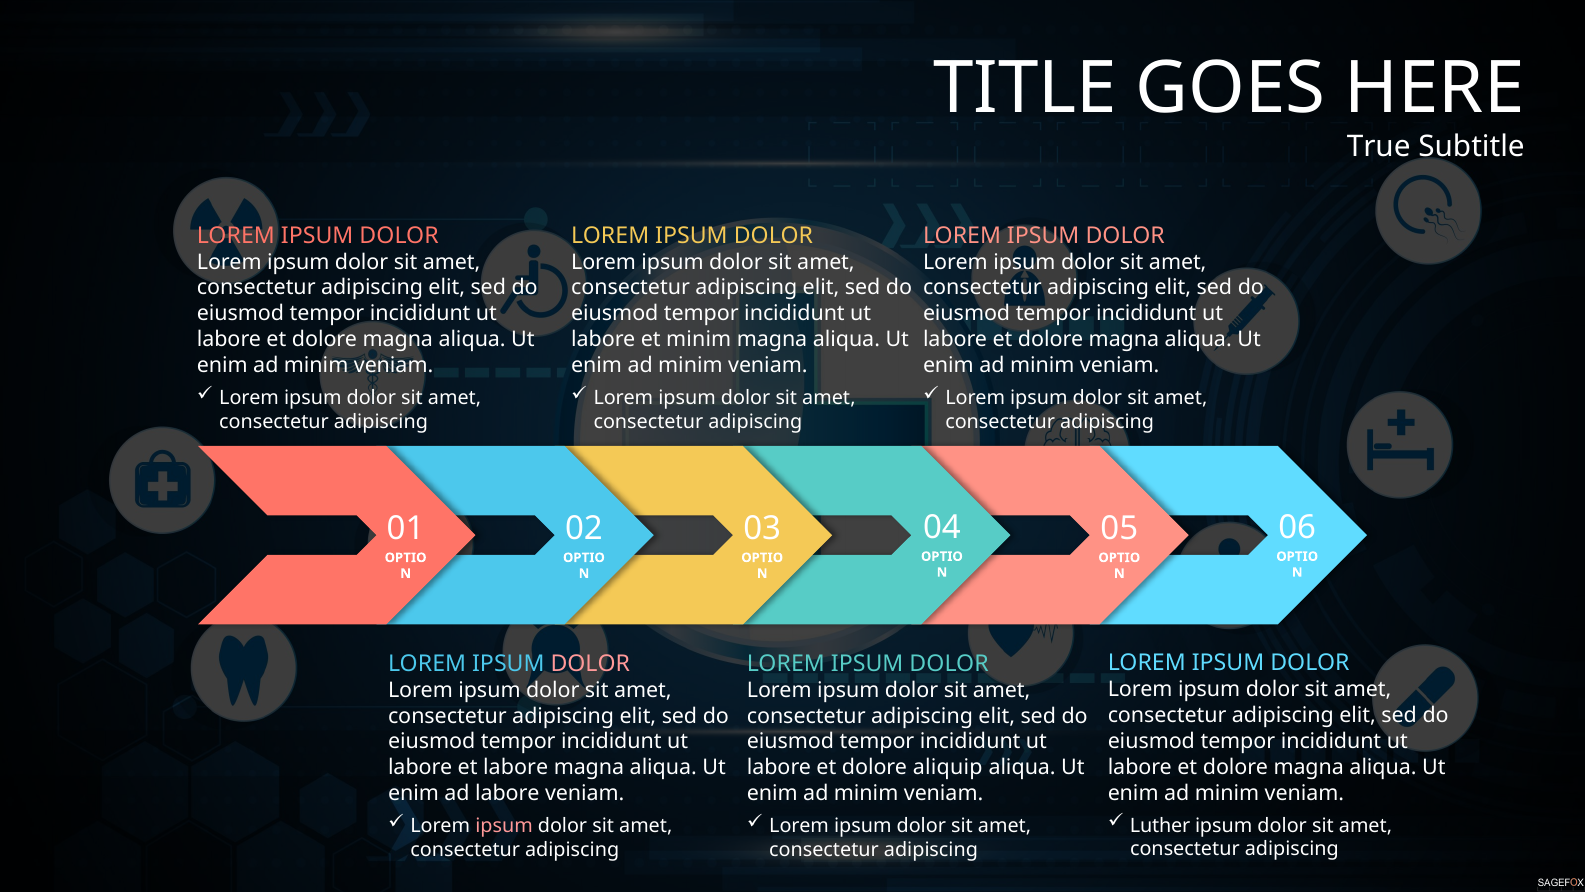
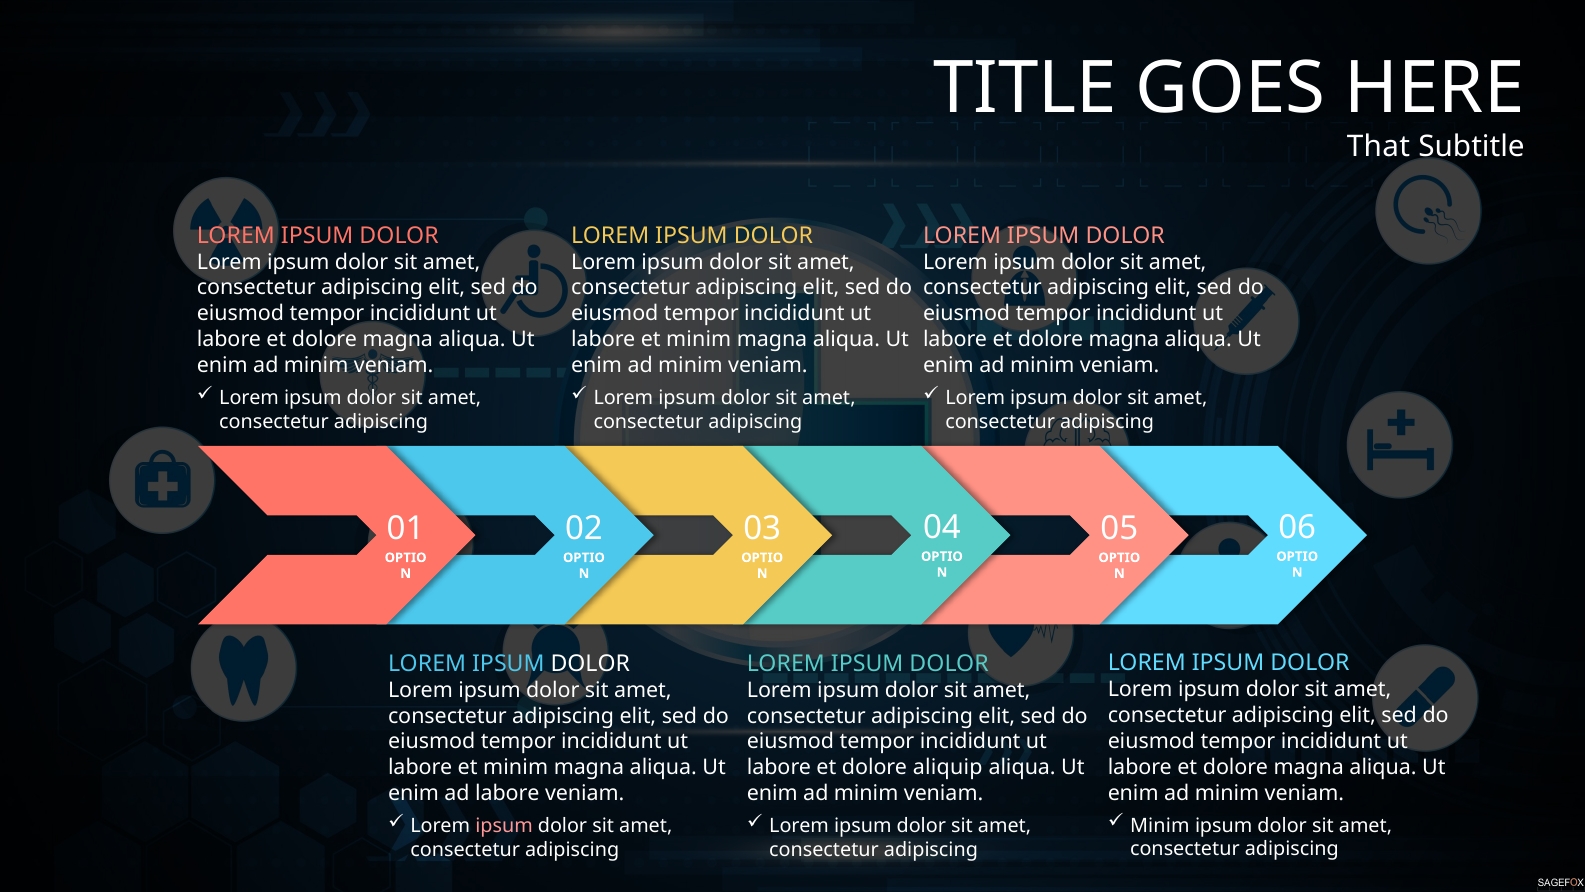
True: True -> That
DOLOR at (590, 663) colour: pink -> white
labore at (516, 767): labore -> minim
Luther at (1160, 825): Luther -> Minim
